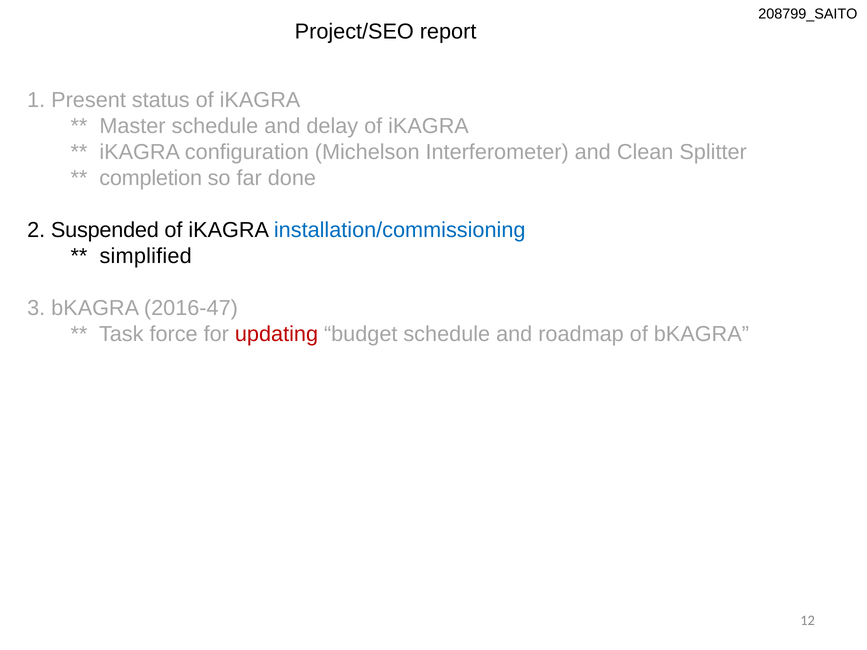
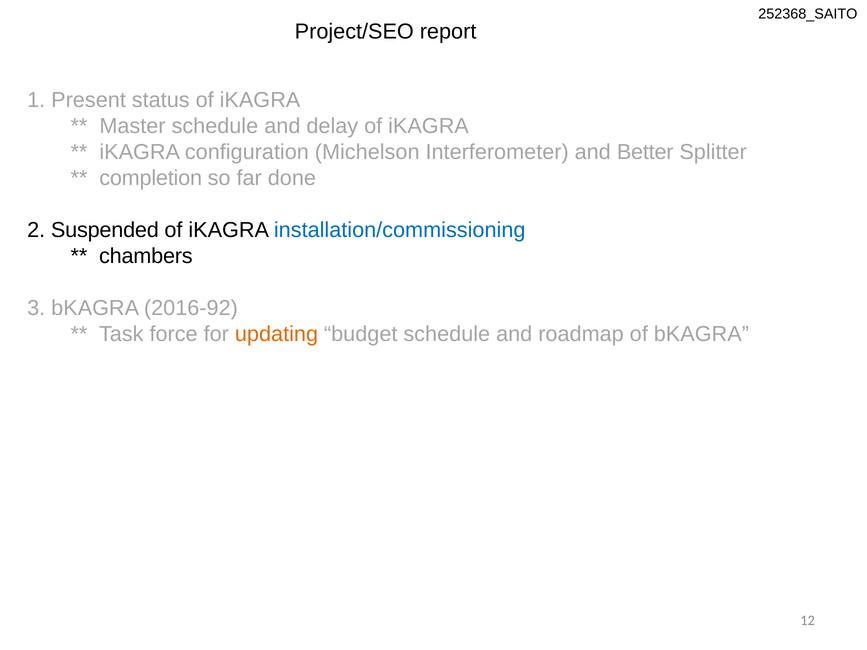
208799_SAITO: 208799_SAITO -> 252368_SAITO
Clean: Clean -> Better
simplified: simplified -> chambers
2016-47: 2016-47 -> 2016-92
updating colour: red -> orange
